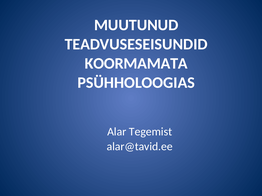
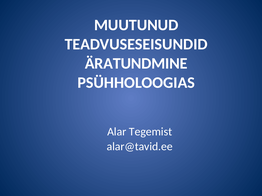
KOORMAMATA: KOORMAMATA -> ÄRATUNDMINE
